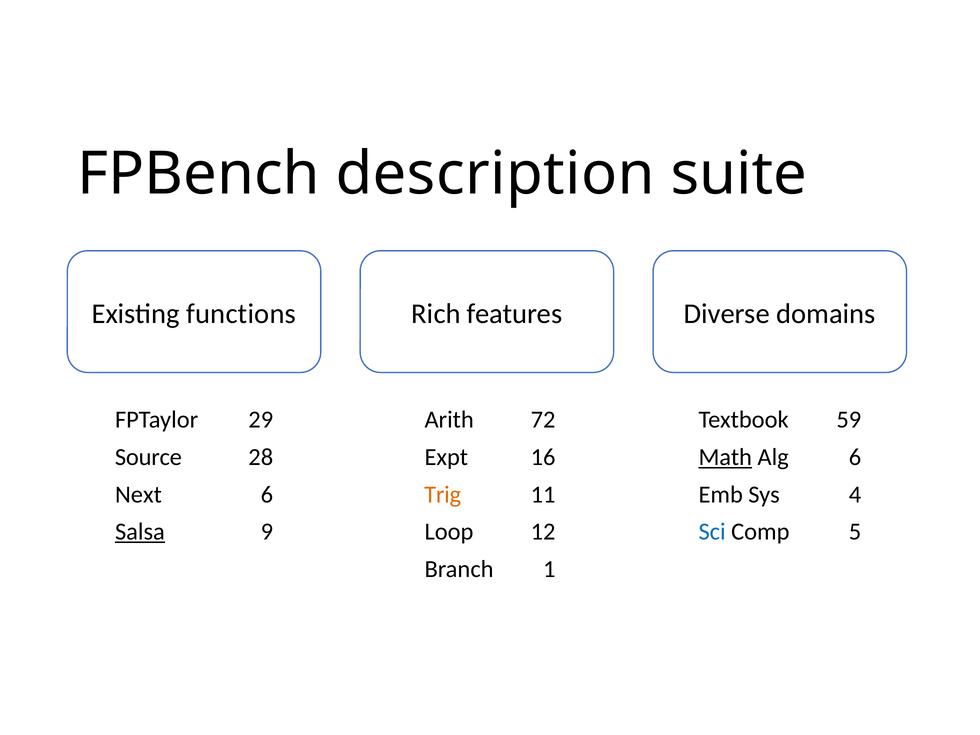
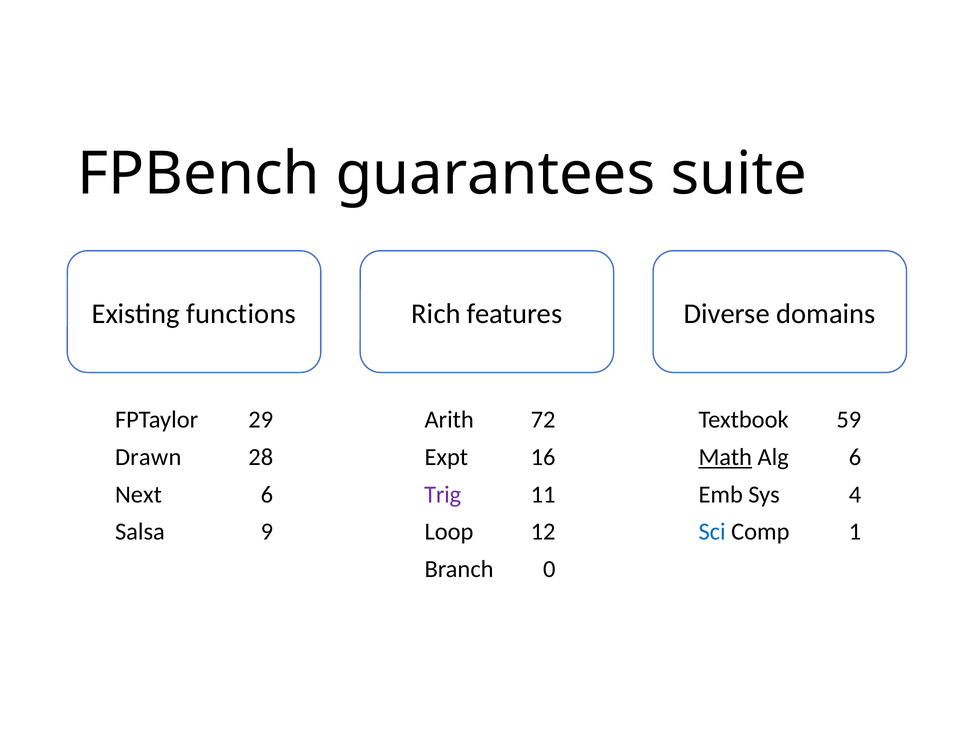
description: description -> guarantees
Source: Source -> Drawn
Trig colour: orange -> purple
Salsa underline: present -> none
5: 5 -> 1
1: 1 -> 0
